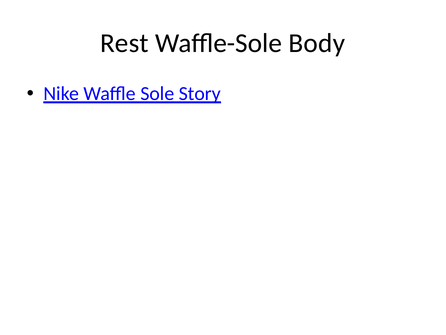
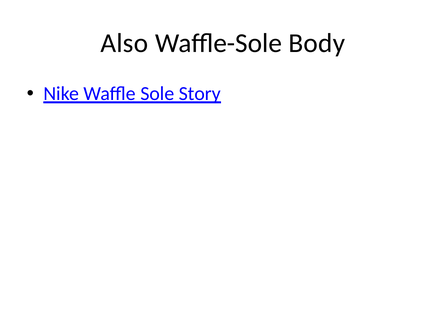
Rest: Rest -> Also
